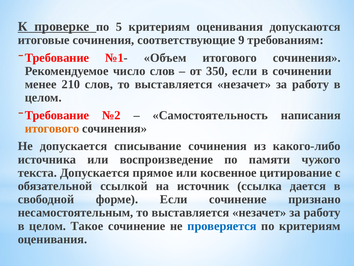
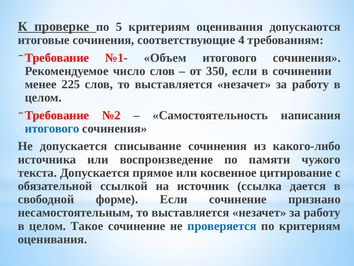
9: 9 -> 4
210: 210 -> 225
итогового at (52, 128) colour: orange -> blue
